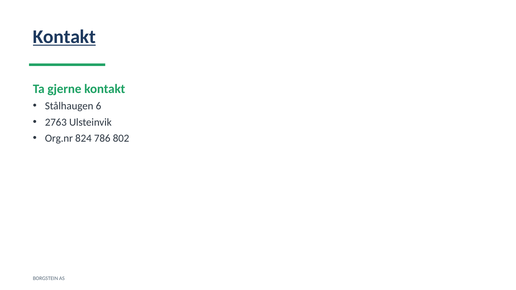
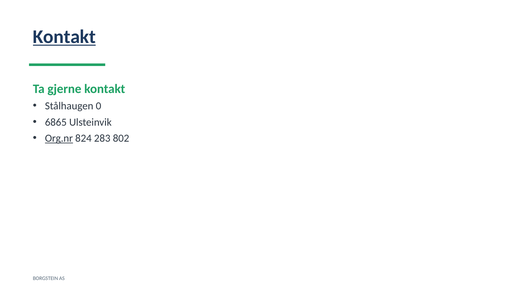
6: 6 -> 0
2763: 2763 -> 6865
Org.nr underline: none -> present
786: 786 -> 283
